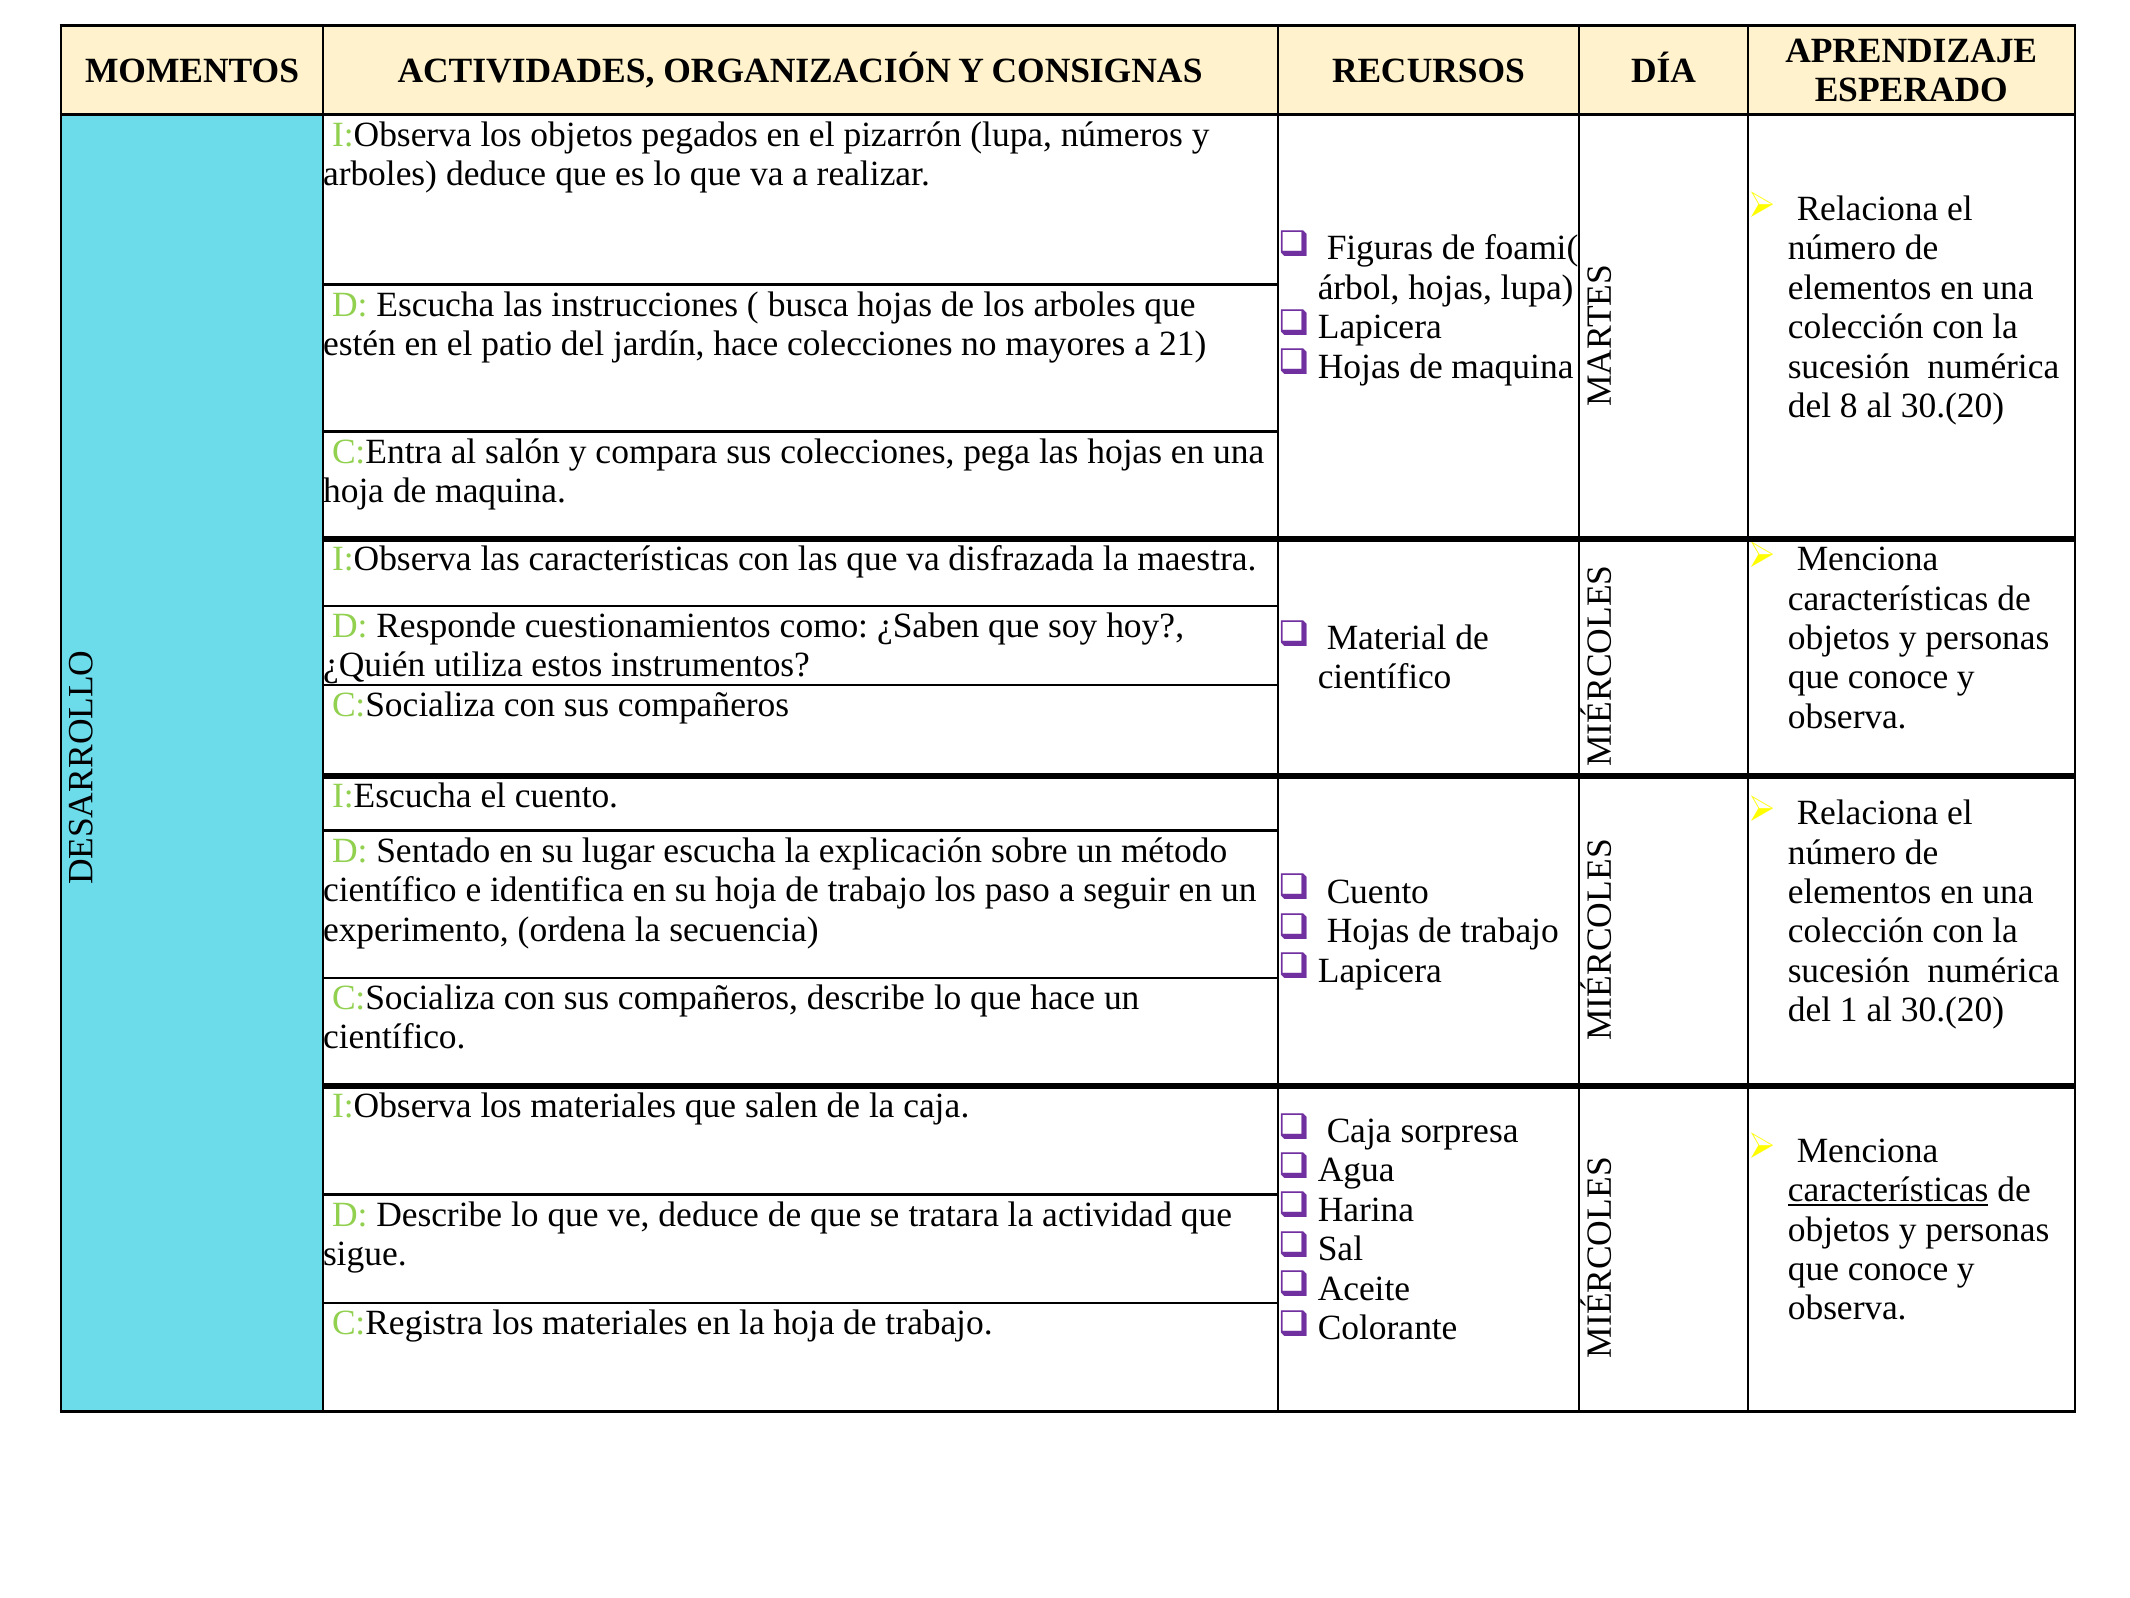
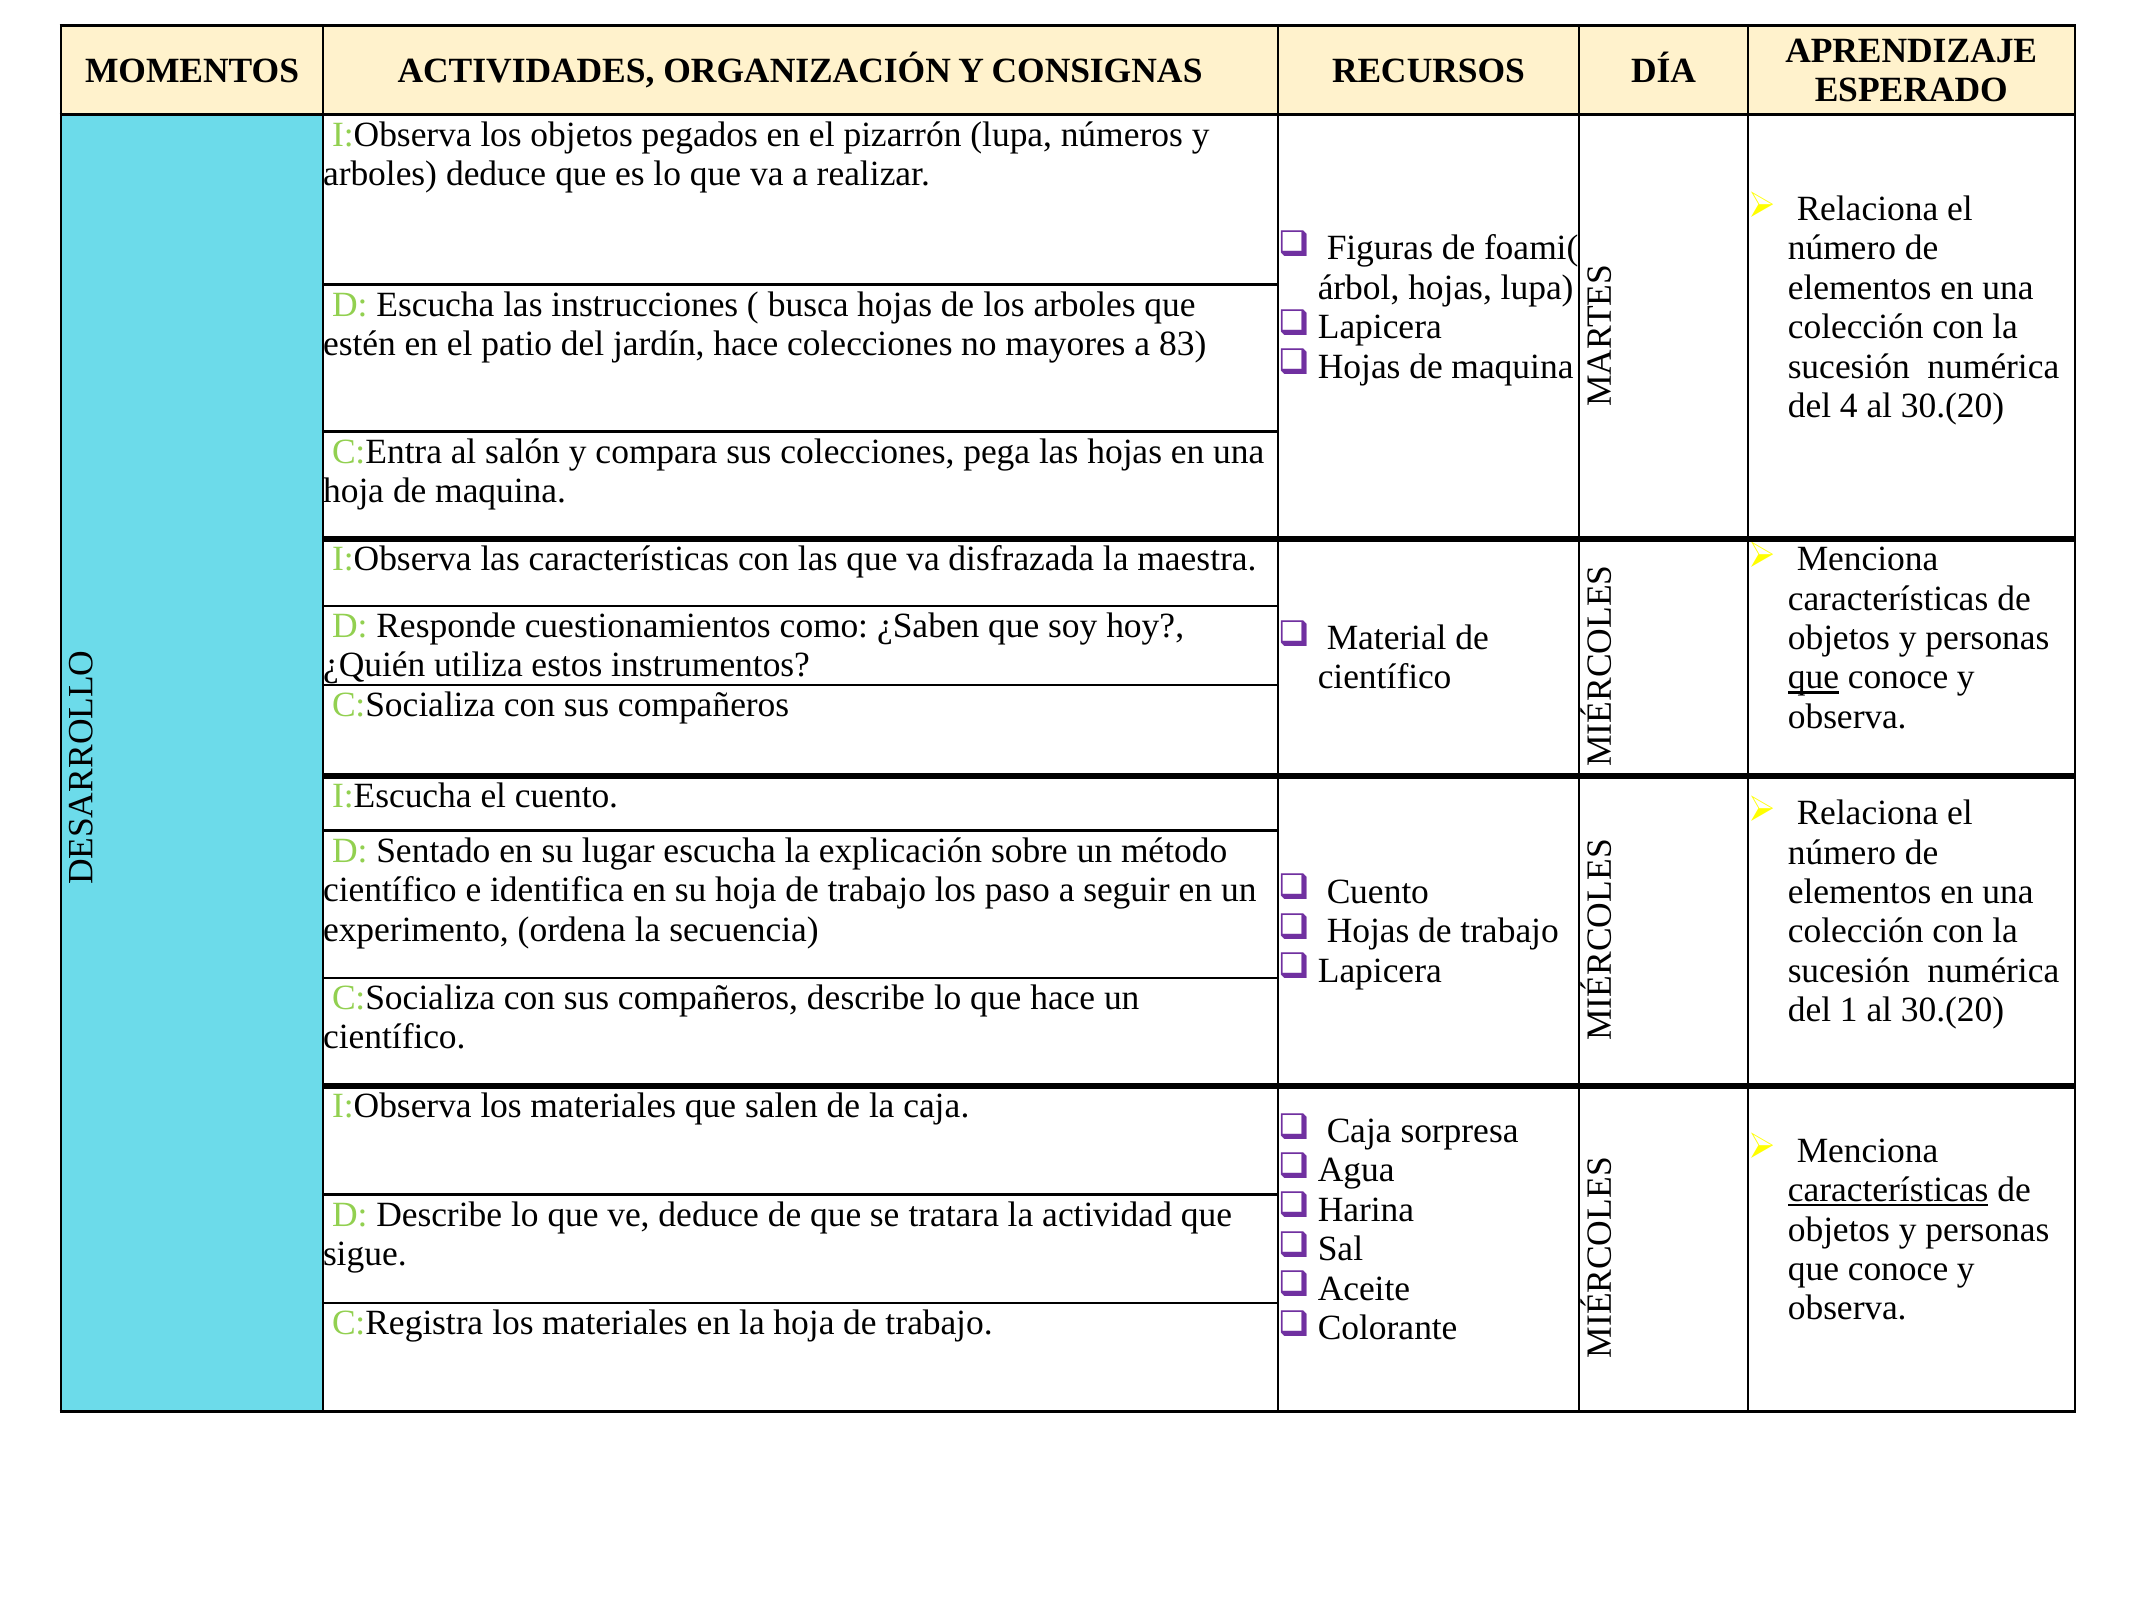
21: 21 -> 83
8: 8 -> 4
que at (1814, 677) underline: none -> present
